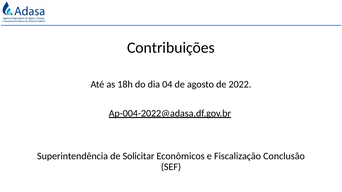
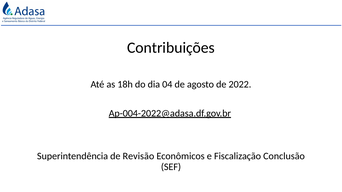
Solicitar: Solicitar -> Revisão
